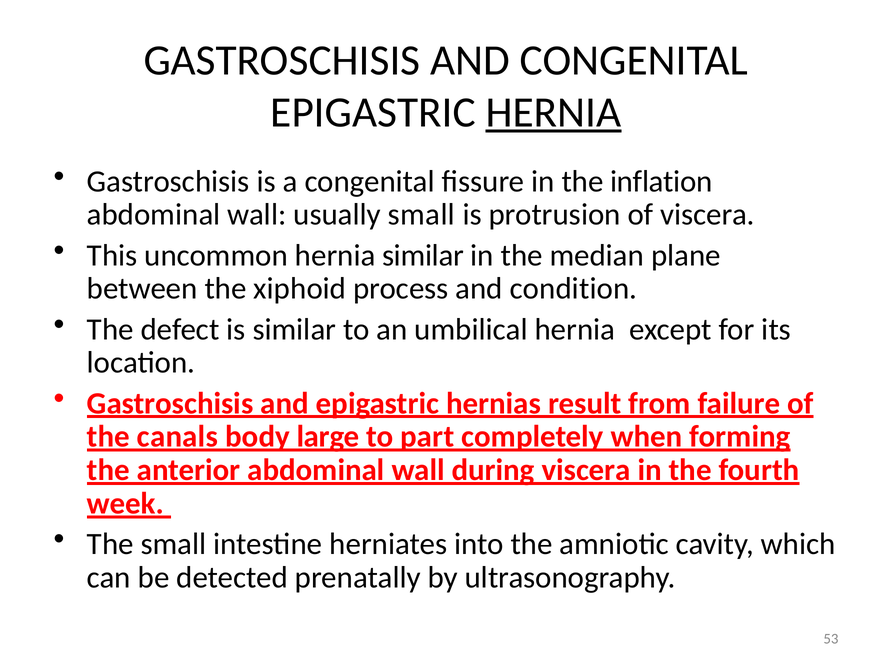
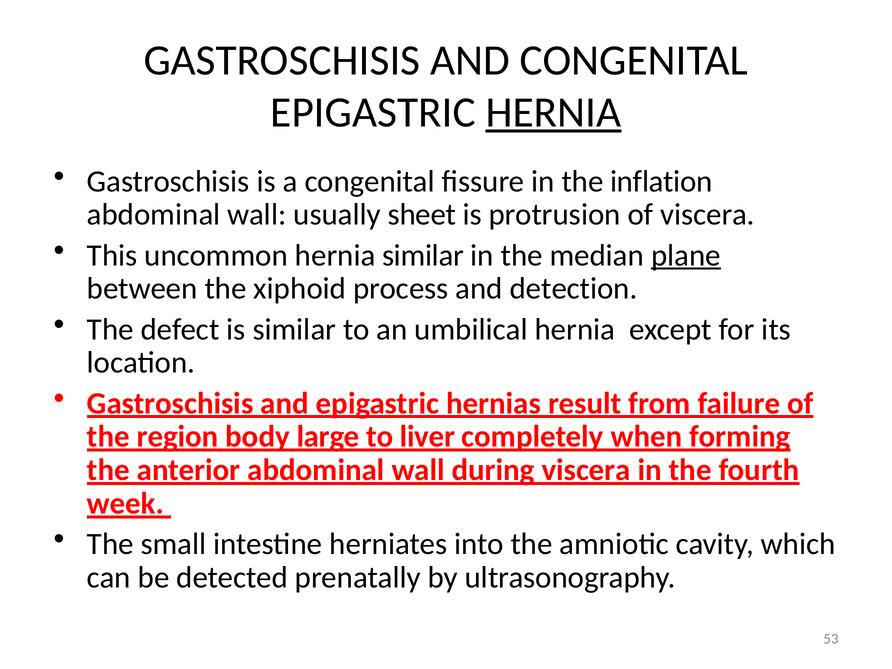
usually small: small -> sheet
plane underline: none -> present
condition: condition -> detection
canals: canals -> region
part: part -> liver
